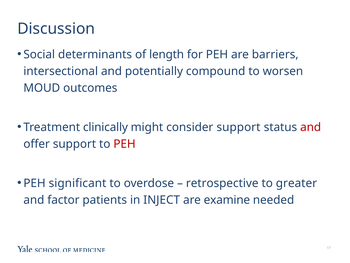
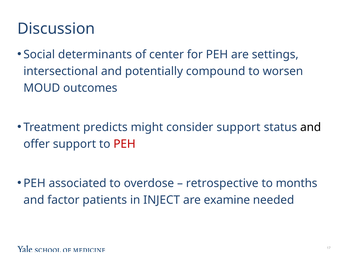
length: length -> center
barriers: barriers -> settings
clinically: clinically -> predicts
and at (311, 127) colour: red -> black
significant: significant -> associated
greater: greater -> months
